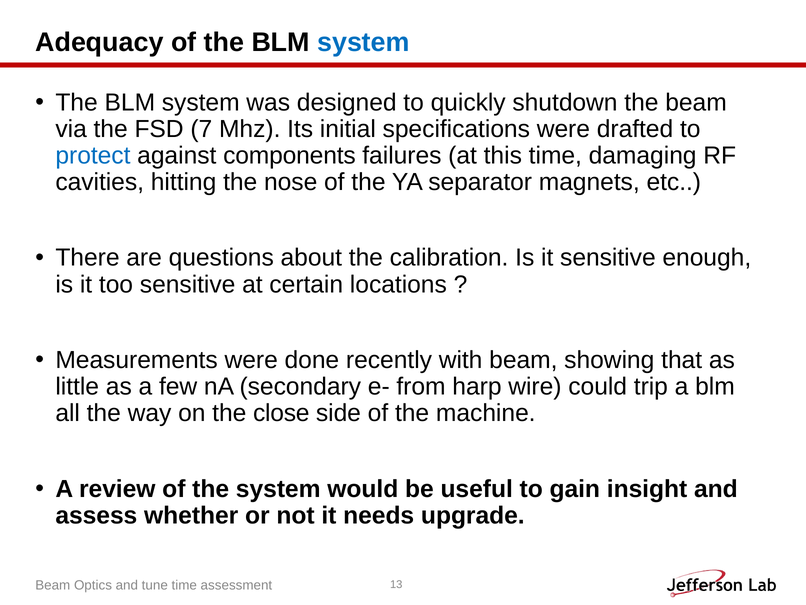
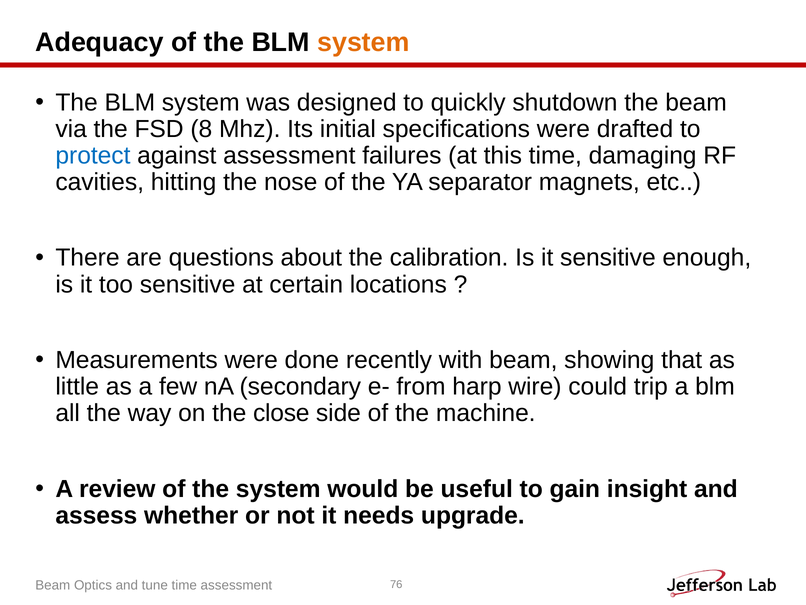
system at (363, 43) colour: blue -> orange
7: 7 -> 8
against components: components -> assessment
13: 13 -> 76
